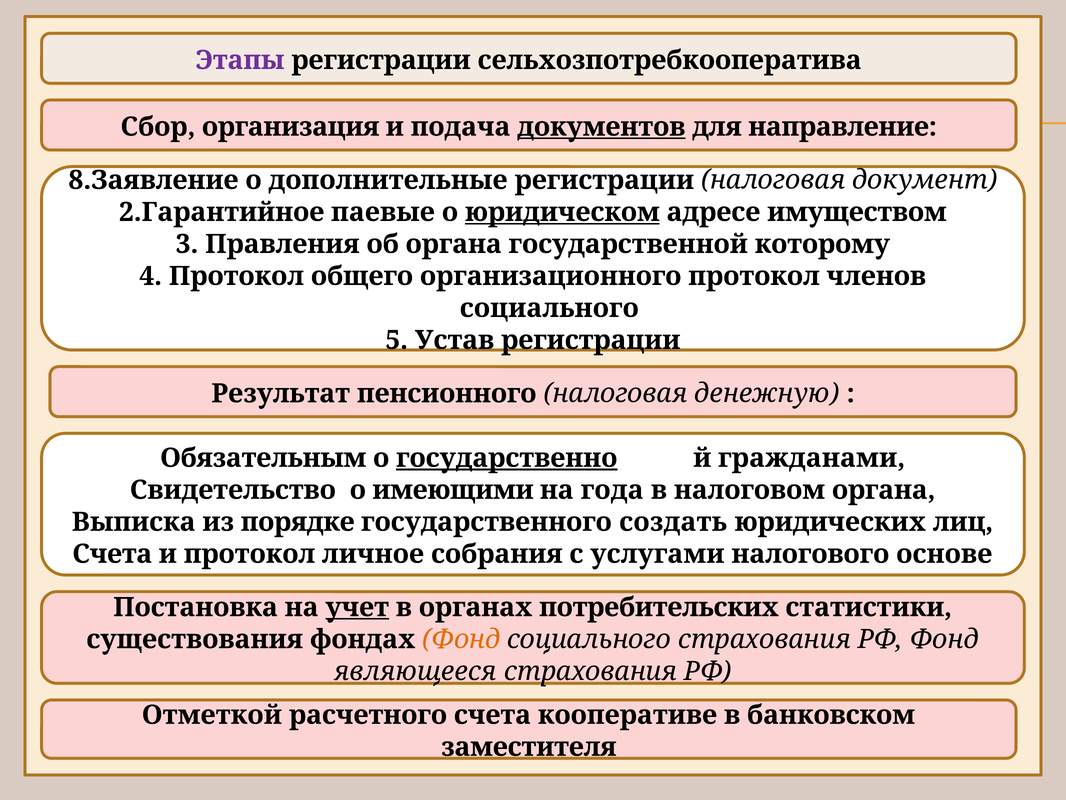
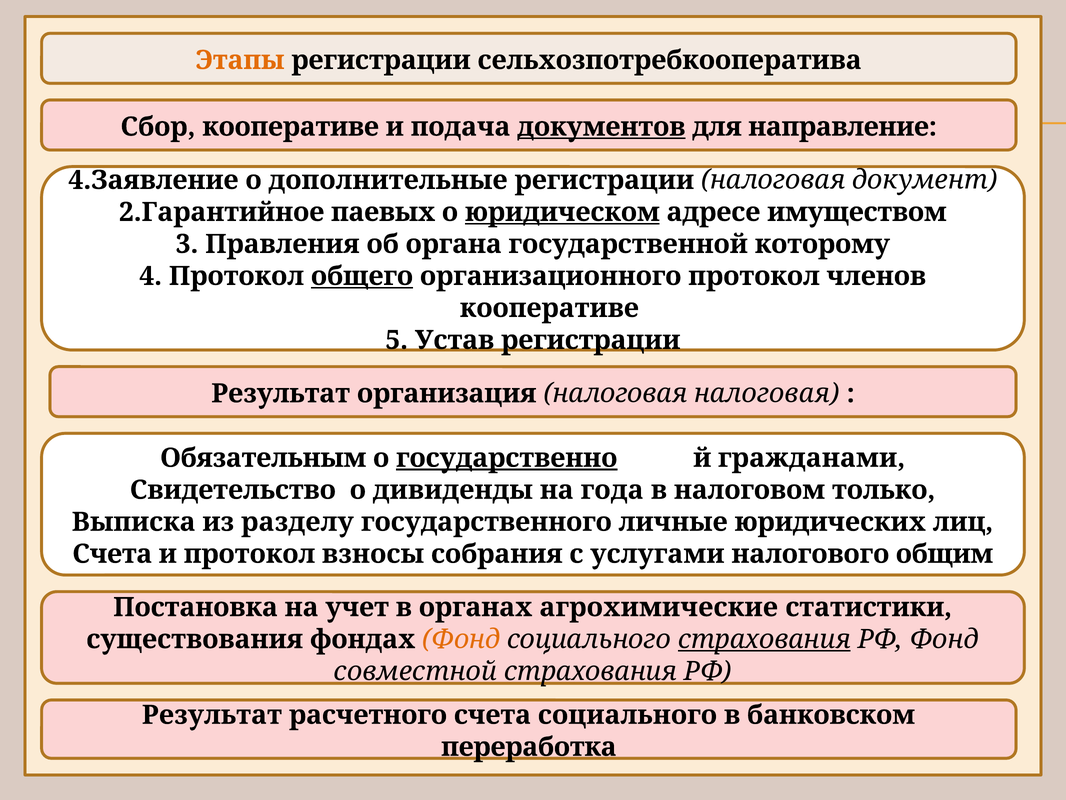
Этапы colour: purple -> orange
Сбор организация: организация -> кооперативе
8.Заявление: 8.Заявление -> 4.Заявление
паевые: паевые -> паевых
общего underline: none -> present
социального at (549, 308): социального -> кооперативе
пенсионного: пенсионного -> организация
налоговая денежную: денежную -> налоговая
имеющими: имеющими -> дивиденды
налоговом органа: органа -> только
порядке: порядке -> разделу
создать: создать -> личные
личное: личное -> взносы
основе: основе -> общим
учет underline: present -> none
потребительских: потребительских -> агрохимические
страхования at (764, 639) underline: none -> present
являющееся: являющееся -> совместной
Отметкой at (212, 715): Отметкой -> Результат
счета кооперативе: кооперативе -> социального
заместителя: заместителя -> переработка
